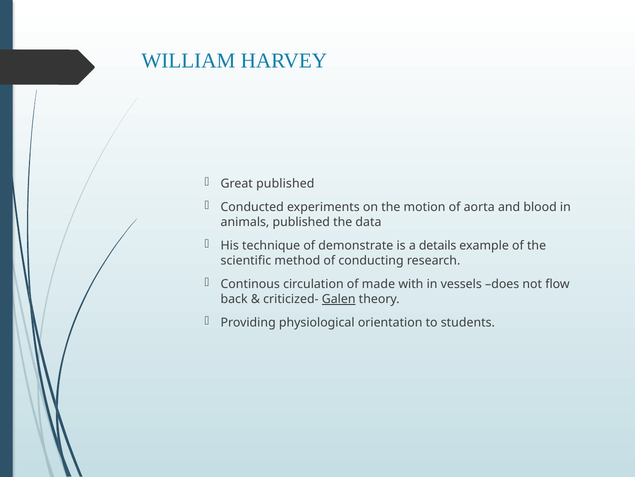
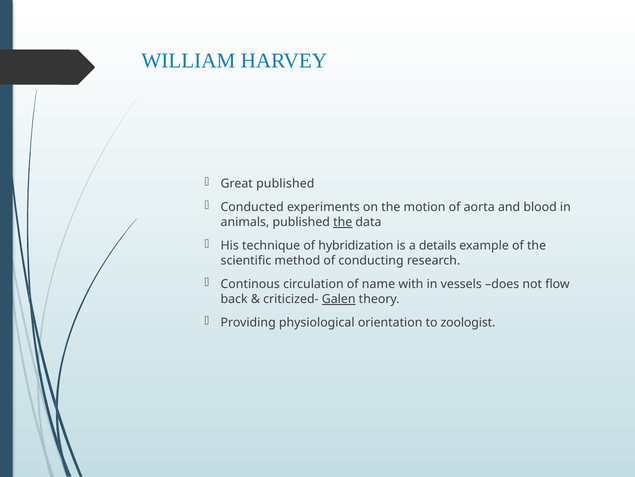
the at (343, 222) underline: none -> present
demonstrate: demonstrate -> hybridization
made: made -> name
students: students -> zoologist
